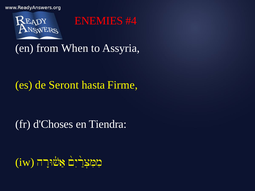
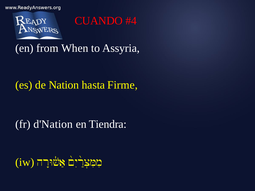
ENEMIES: ENEMIES -> CUANDO
Seront: Seront -> Nation
d'Choses: d'Choses -> d'Nation
